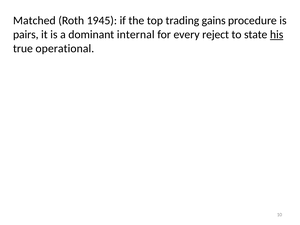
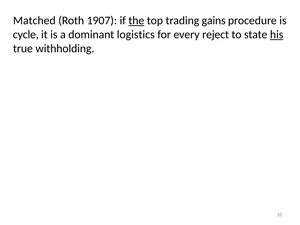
1945: 1945 -> 1907
the underline: none -> present
pairs: pairs -> cycle
internal: internal -> logistics
operational: operational -> withholding
